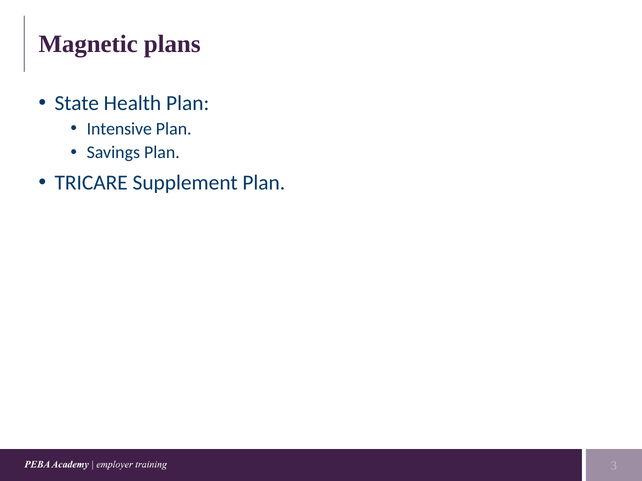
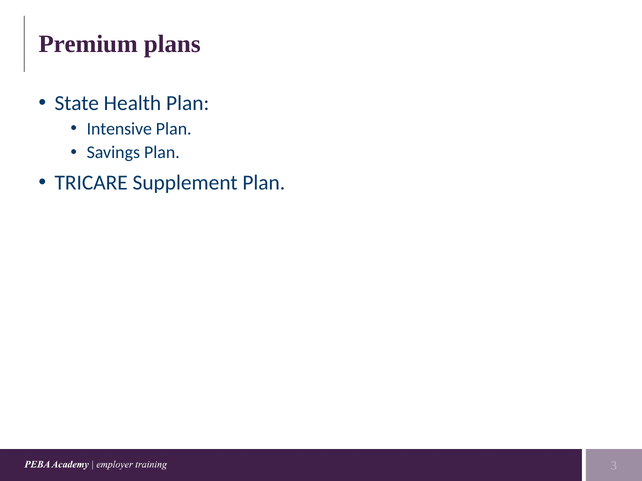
Magnetic: Magnetic -> Premium
